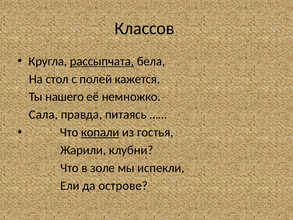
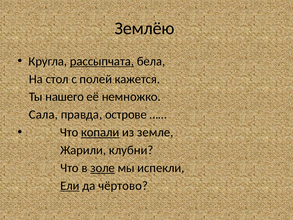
Классов: Классов -> Землёю
питаясь: питаясь -> острове
гостья: гостья -> земле
золе underline: none -> present
Ели underline: none -> present
острове: острове -> чёртово
